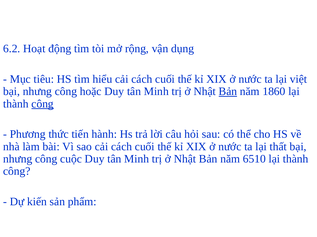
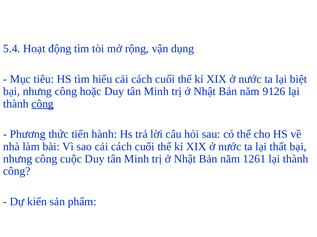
6.2: 6.2 -> 5.4
việt: việt -> biệt
Bản at (228, 92) underline: present -> none
1860: 1860 -> 9126
6510: 6510 -> 1261
